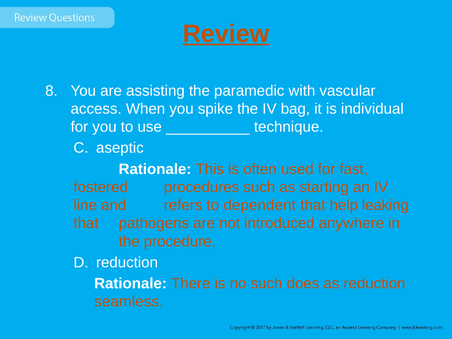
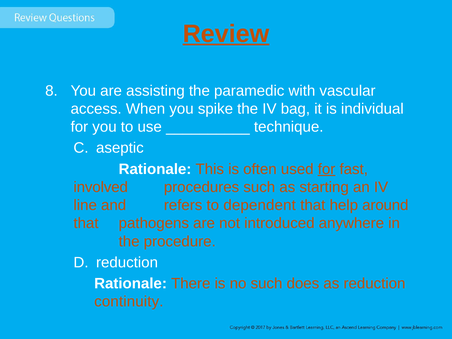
for at (327, 169) underline: none -> present
fostered: fostered -> involved
leaking: leaking -> around
seamless: seamless -> continuity
